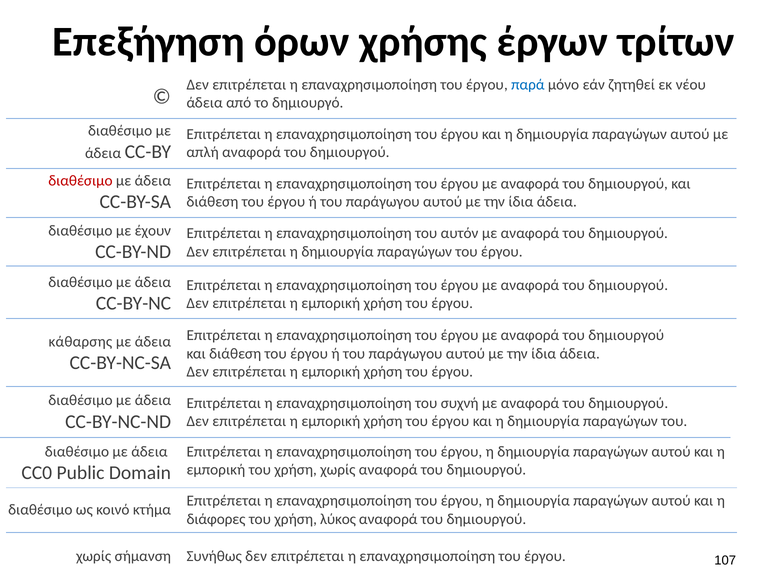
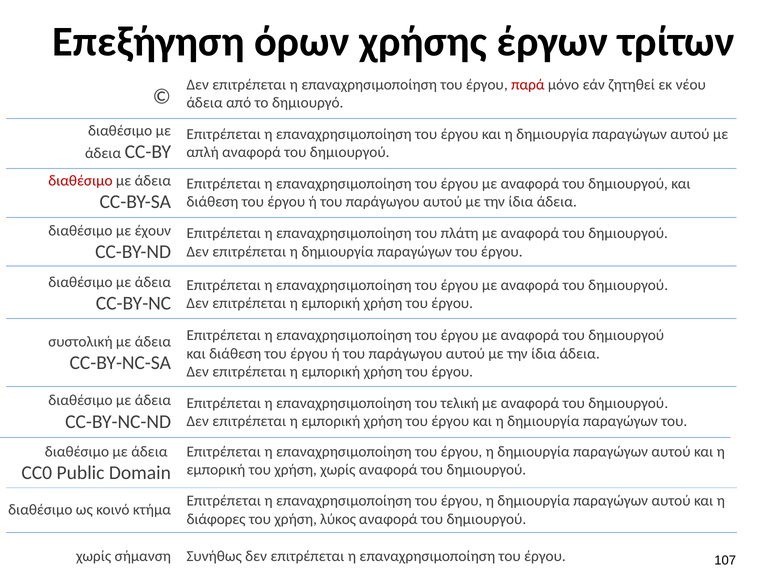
παρά colour: blue -> red
αυτόν: αυτόν -> πλάτη
κάθαρσης: κάθαρσης -> συστολική
συχνή: συχνή -> τελική
